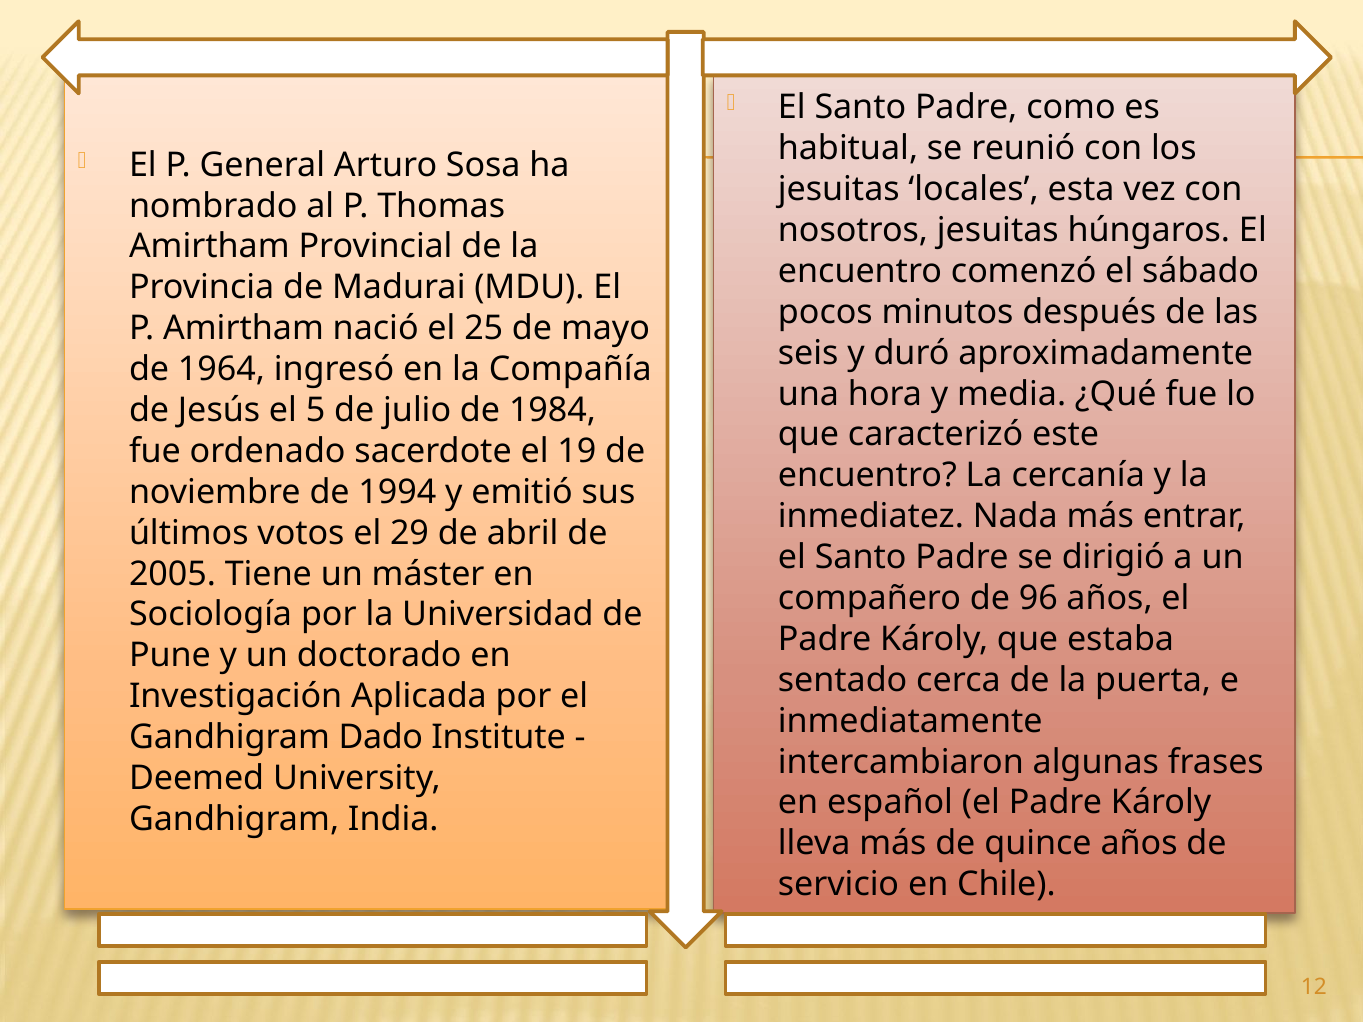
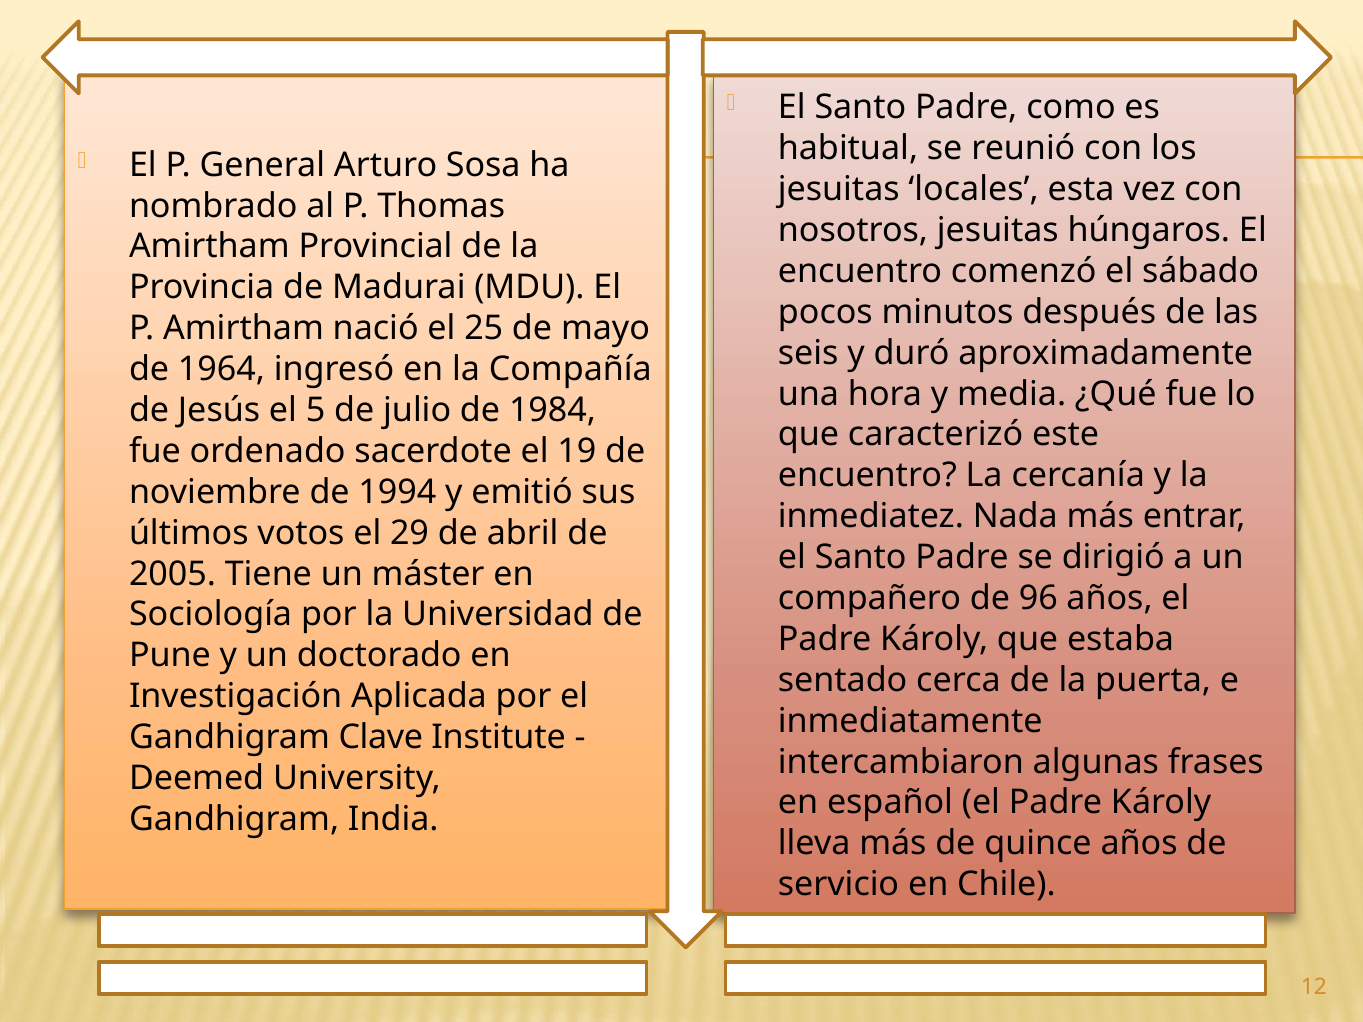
Dado: Dado -> Clave
